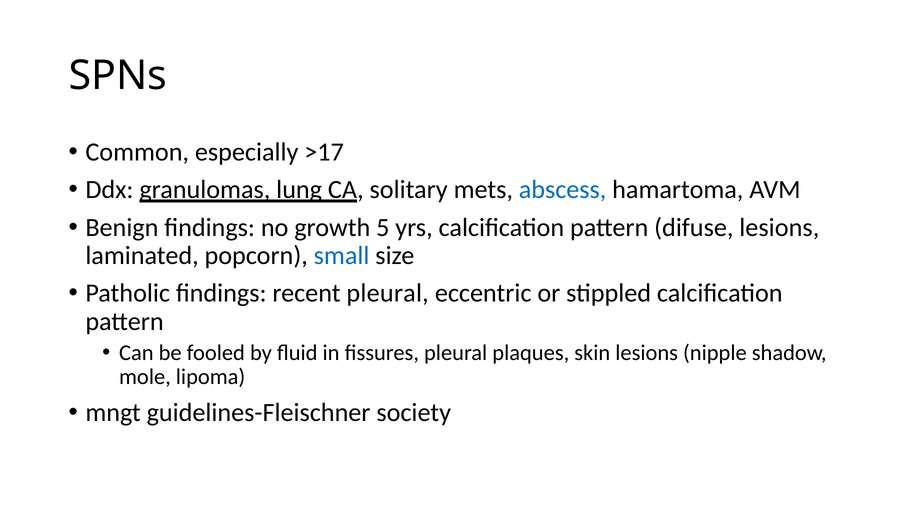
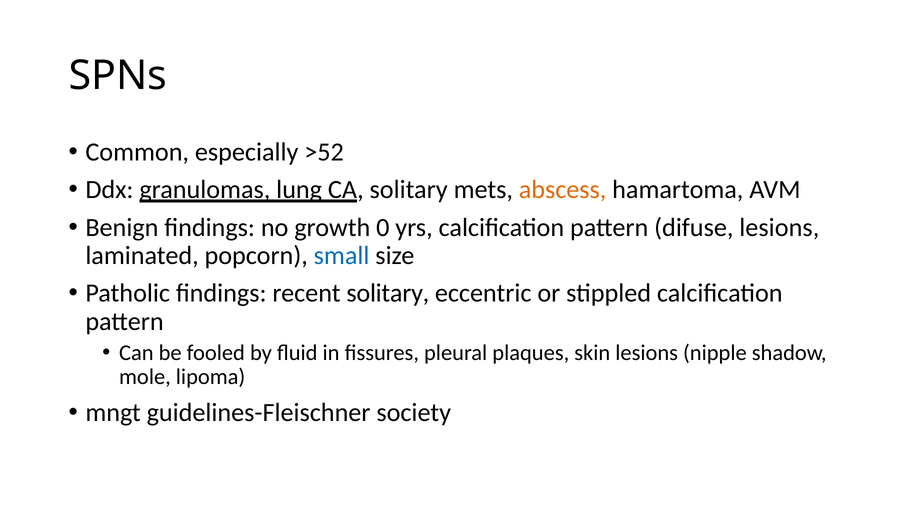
>17: >17 -> >52
abscess colour: blue -> orange
5: 5 -> 0
recent pleural: pleural -> solitary
